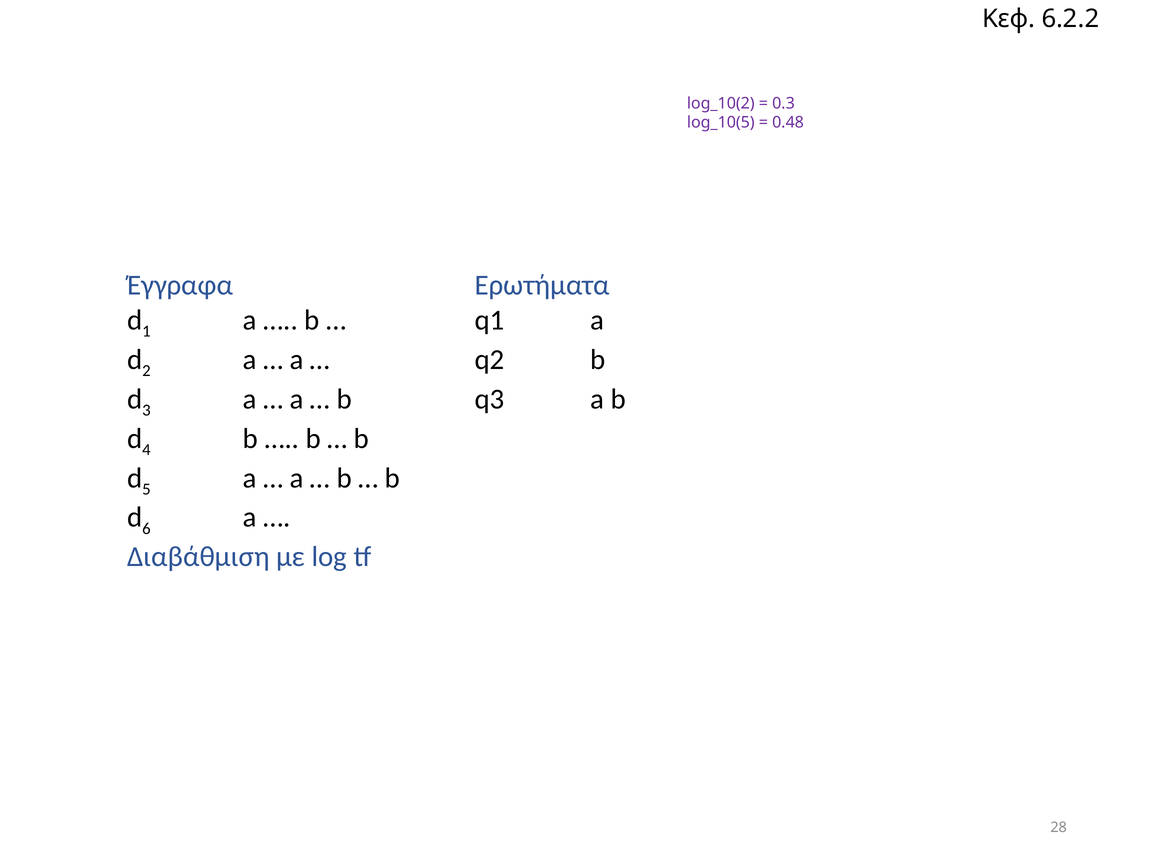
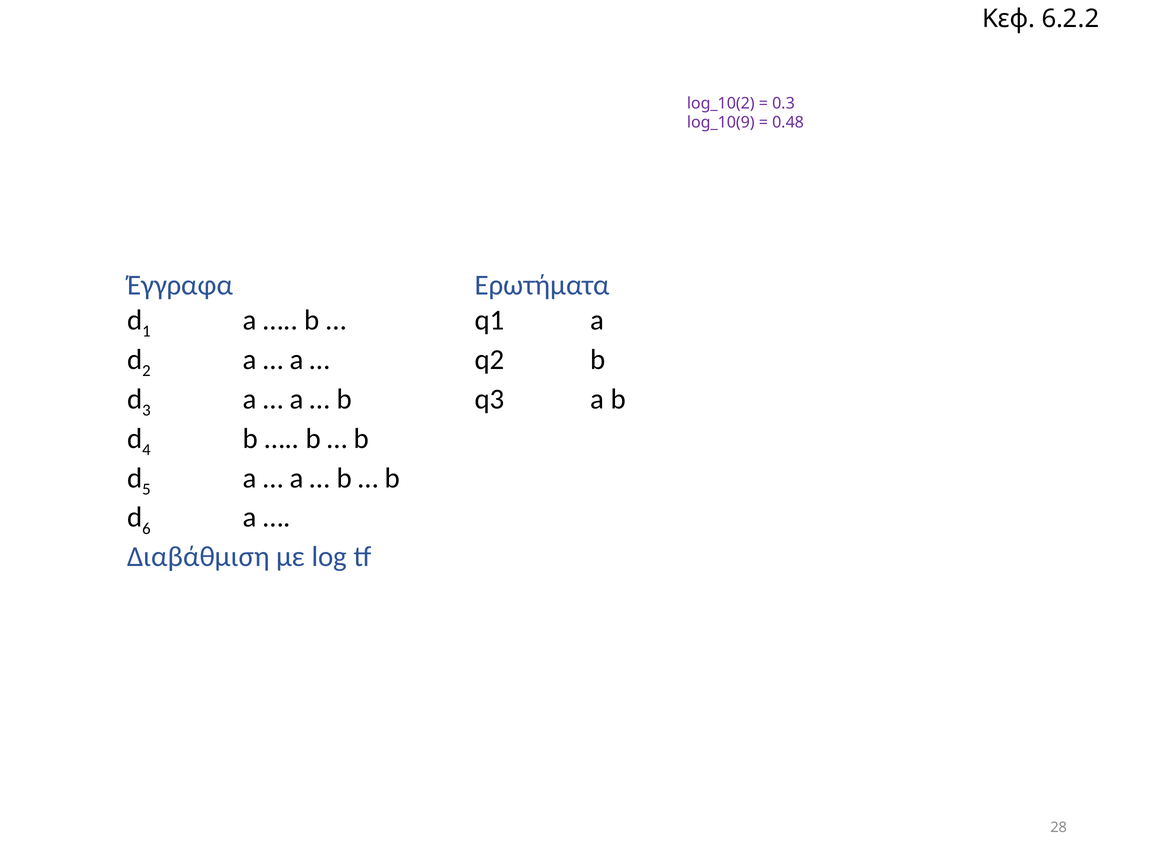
log_10(5: log_10(5 -> log_10(9
